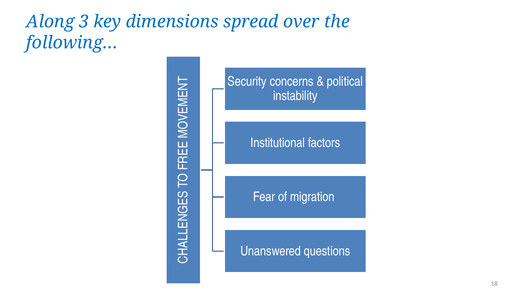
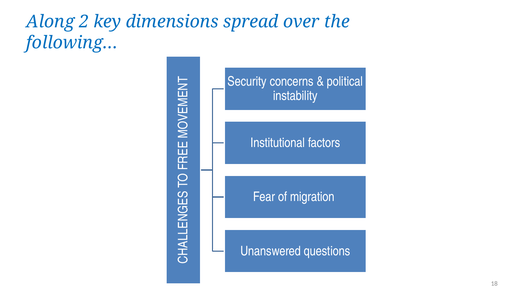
3: 3 -> 2
